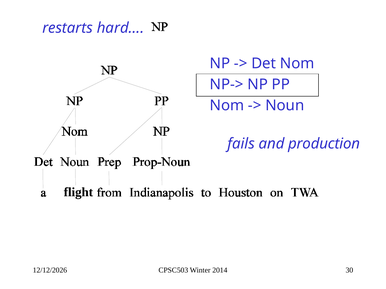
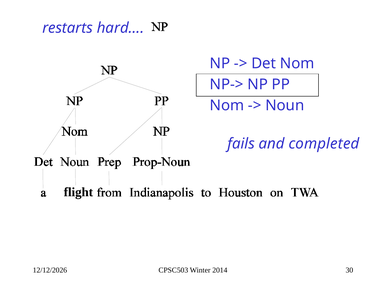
production: production -> completed
